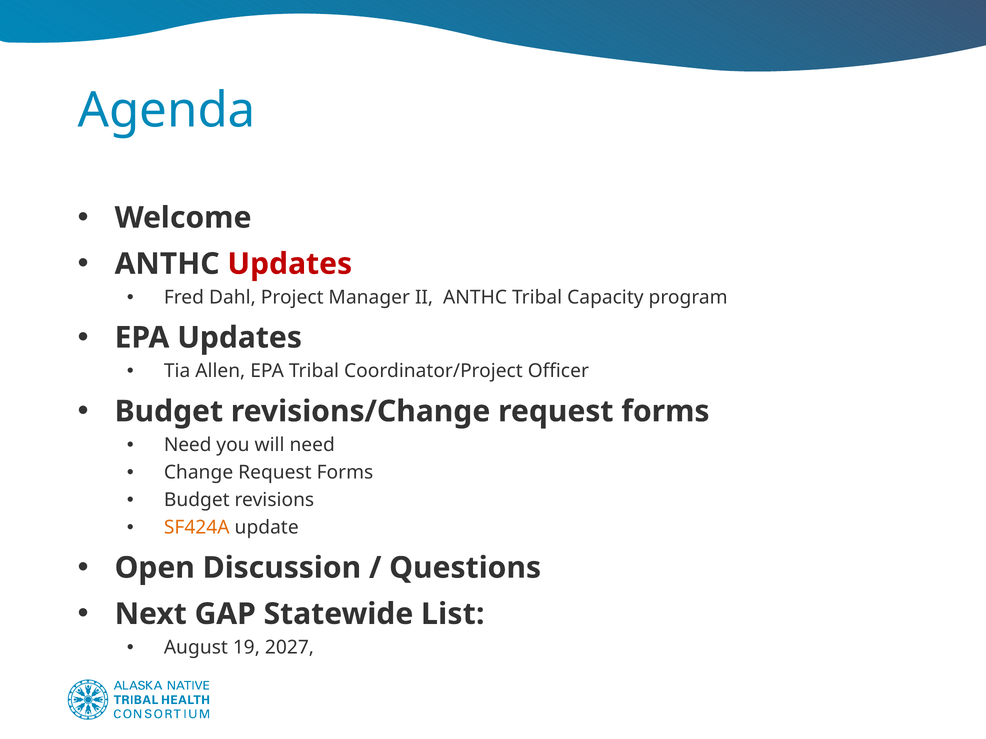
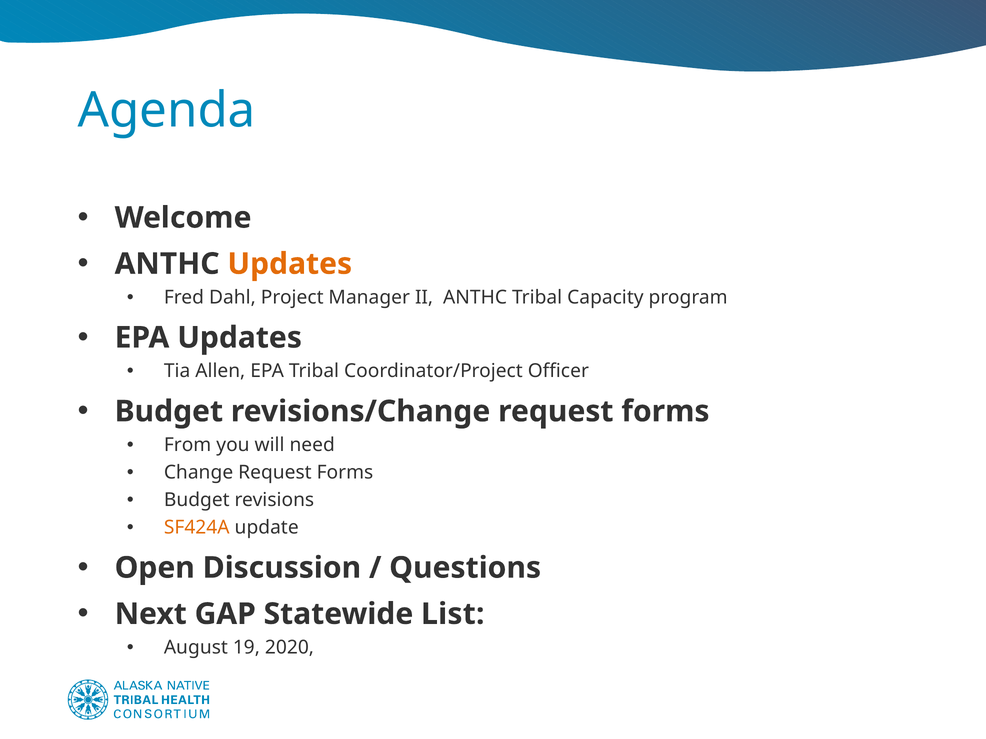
Updates at (290, 264) colour: red -> orange
Need at (188, 445): Need -> From
2027: 2027 -> 2020
